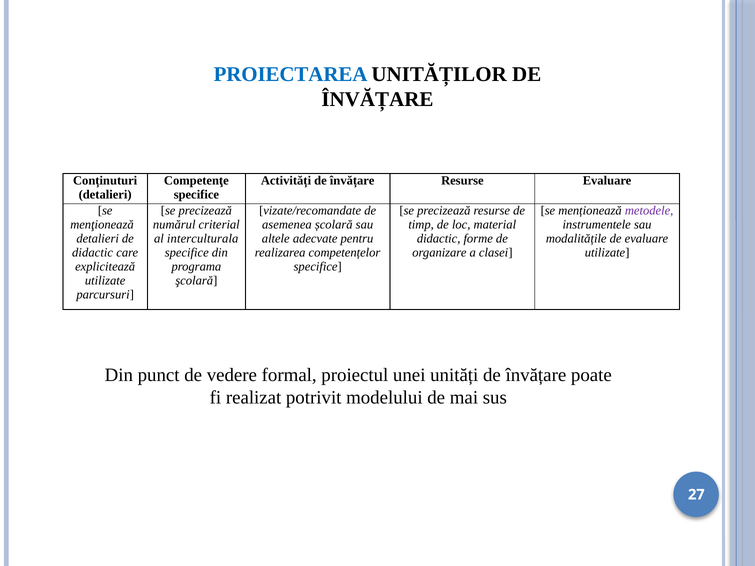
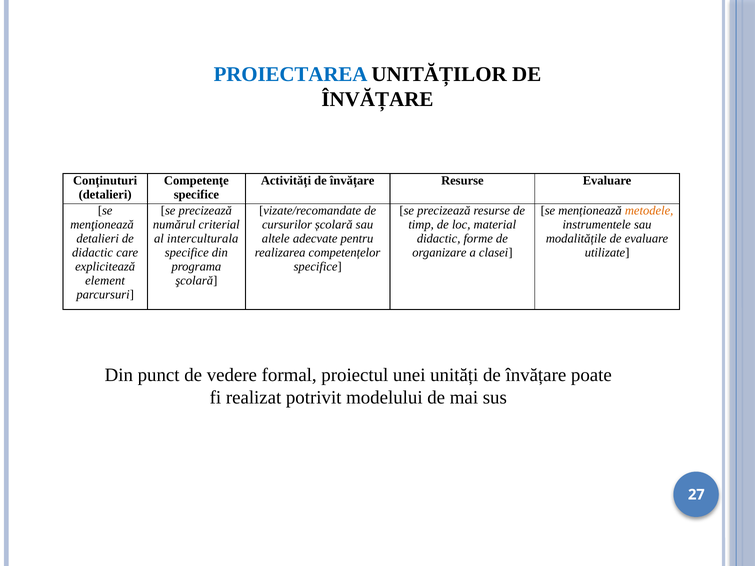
metodele colour: purple -> orange
asemenea: asemenea -> cursurilor
utilizate at (105, 281): utilizate -> element
